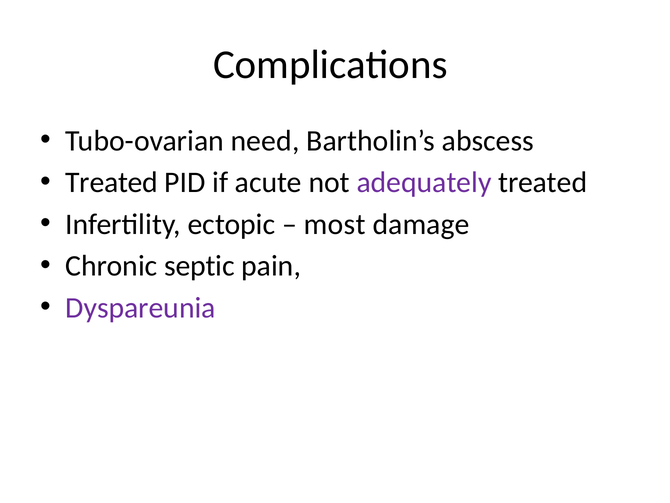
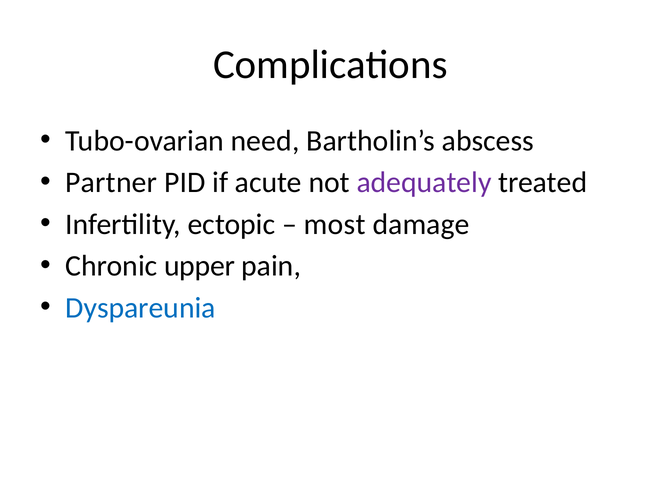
Treated at (112, 182): Treated -> Partner
septic: septic -> upper
Dyspareunia colour: purple -> blue
